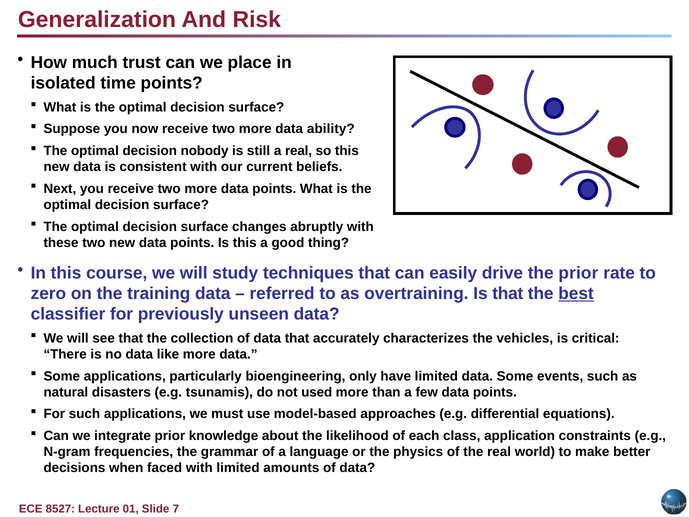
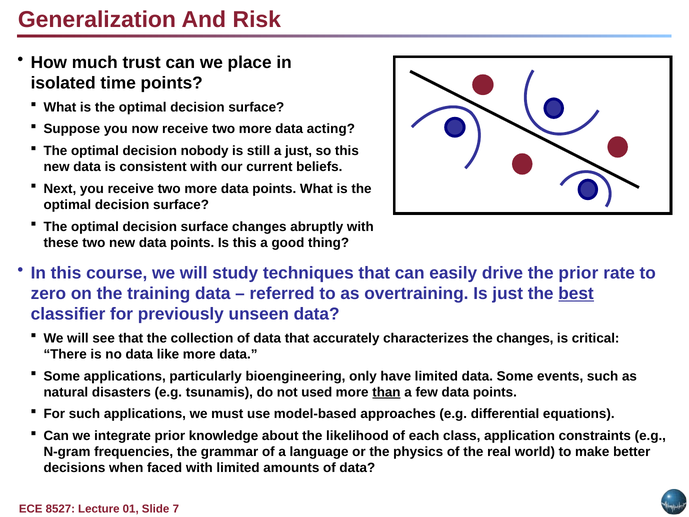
ability: ability -> acting
a real: real -> just
Is that: that -> just
the vehicles: vehicles -> changes
than underline: none -> present
